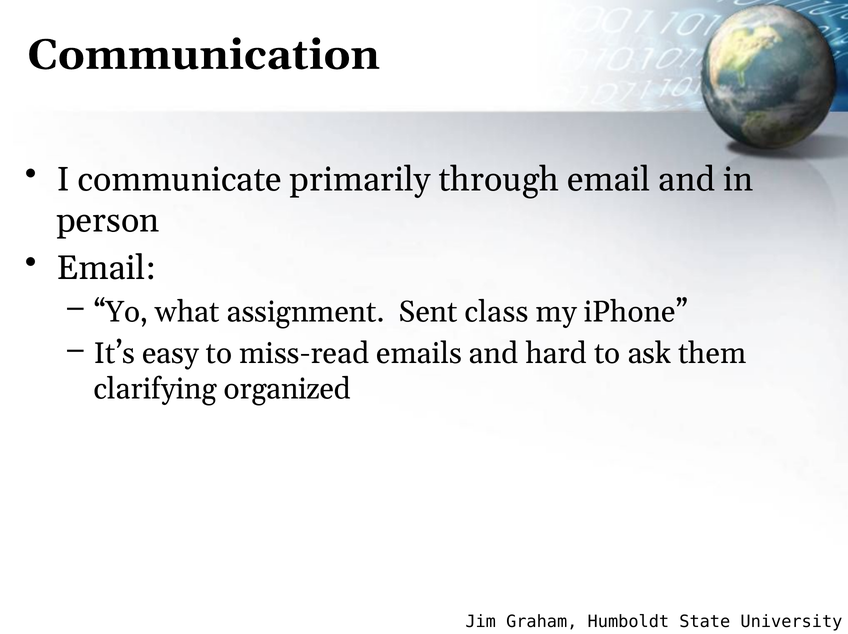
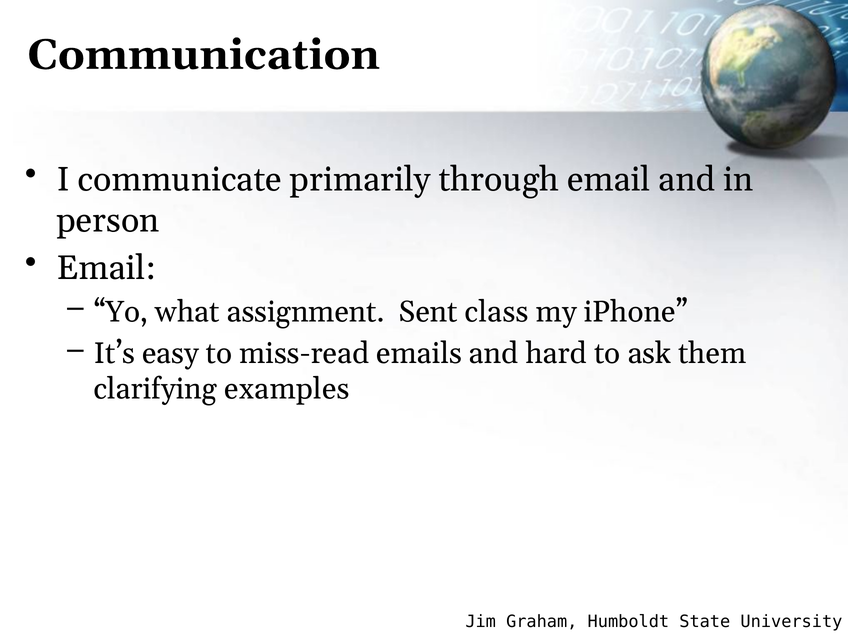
organized: organized -> examples
